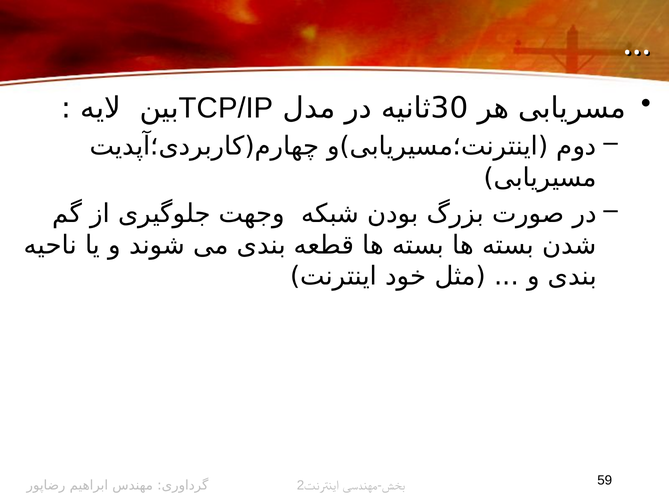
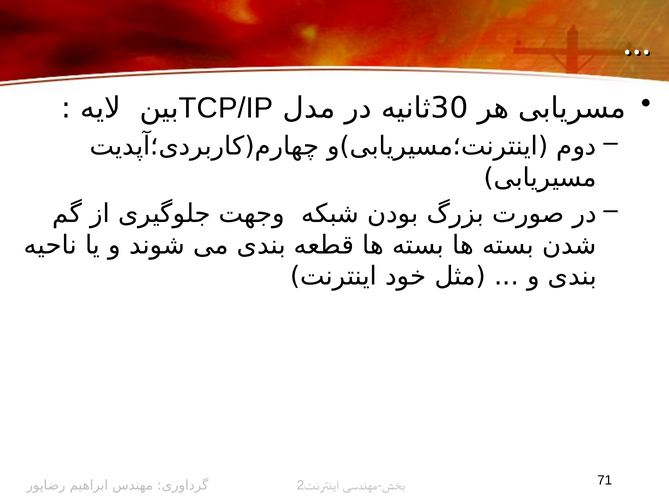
59: 59 -> 71
